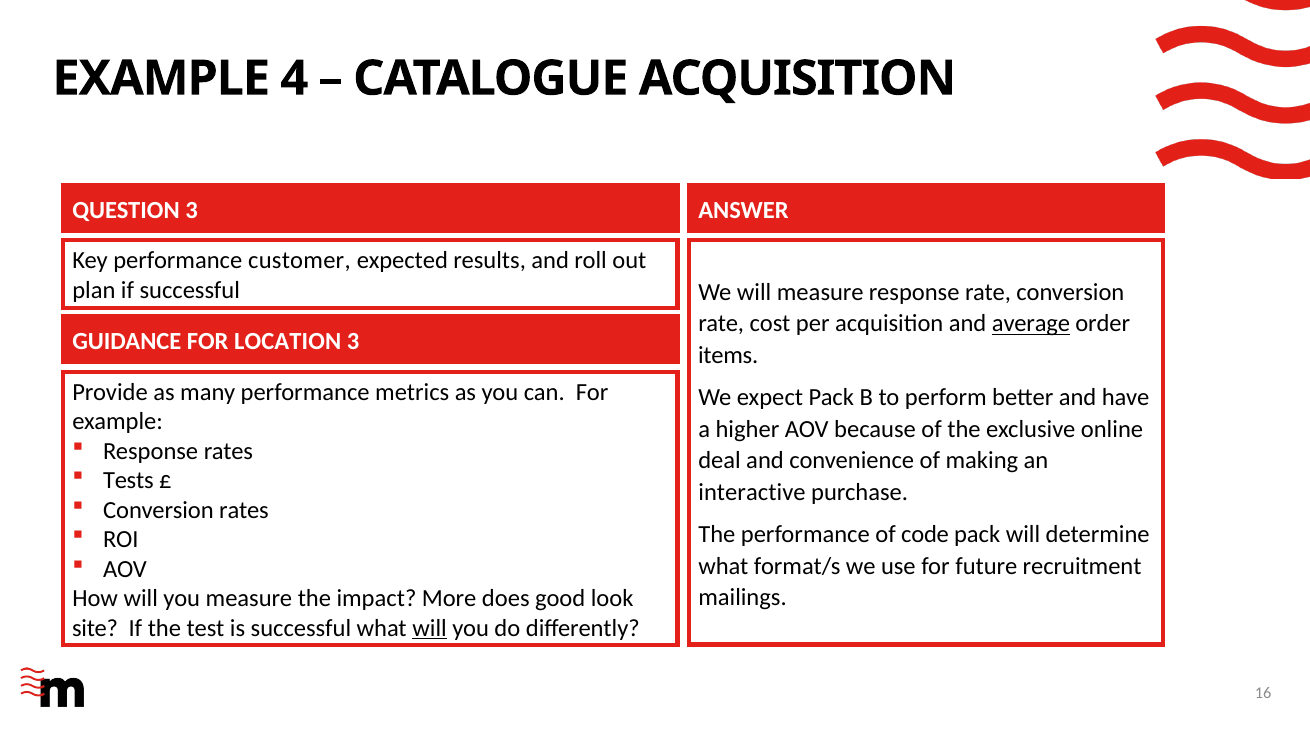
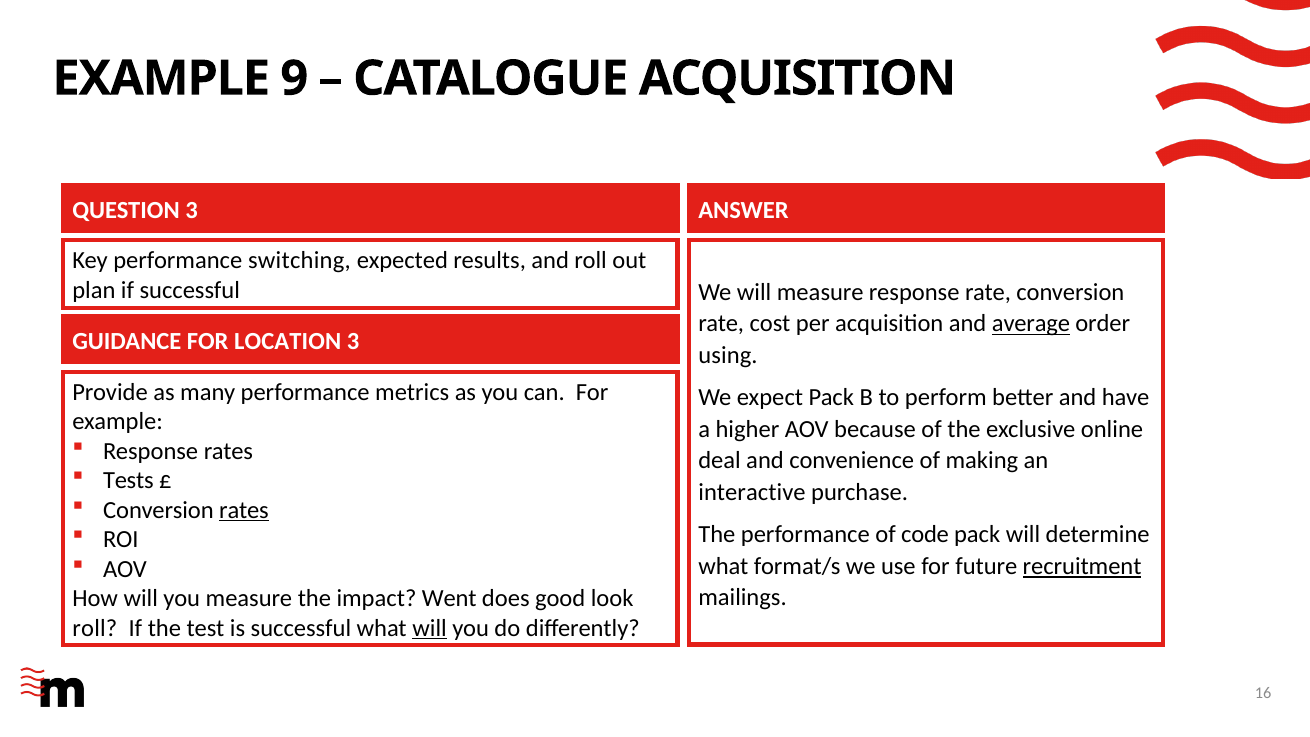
4: 4 -> 9
customer: customer -> switching
items: items -> using
rates at (244, 510) underline: none -> present
recruitment underline: none -> present
More: More -> Went
site at (95, 628): site -> roll
